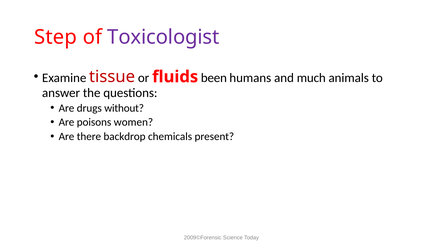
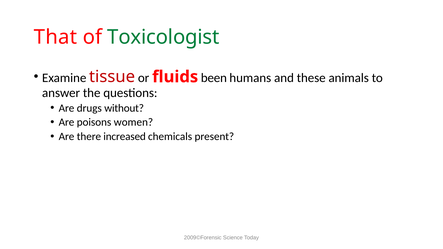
Step: Step -> That
Toxicologist colour: purple -> green
much: much -> these
backdrop: backdrop -> increased
